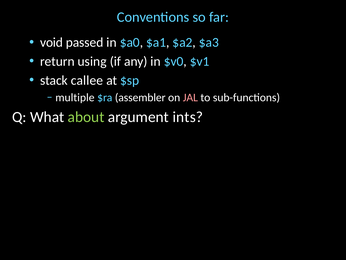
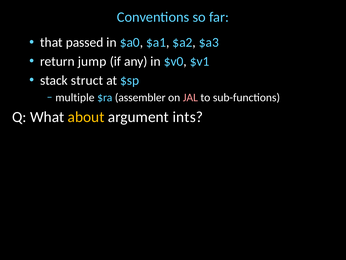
void: void -> that
using: using -> jump
callee: callee -> struct
about colour: light green -> yellow
